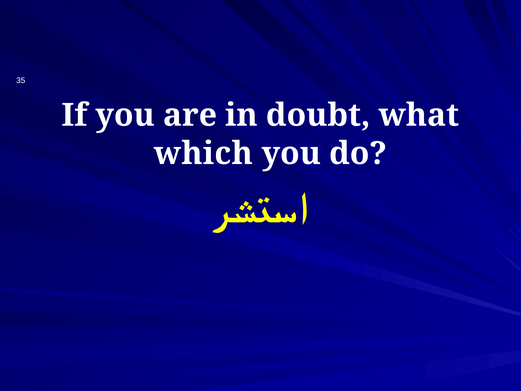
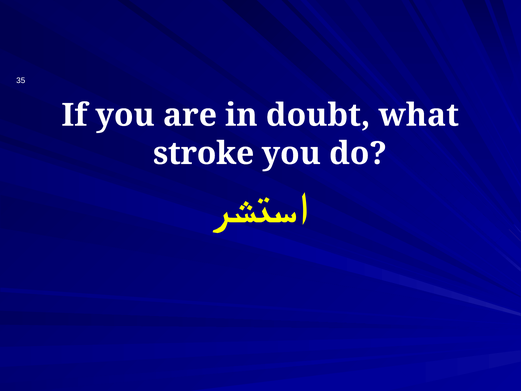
which: which -> stroke
